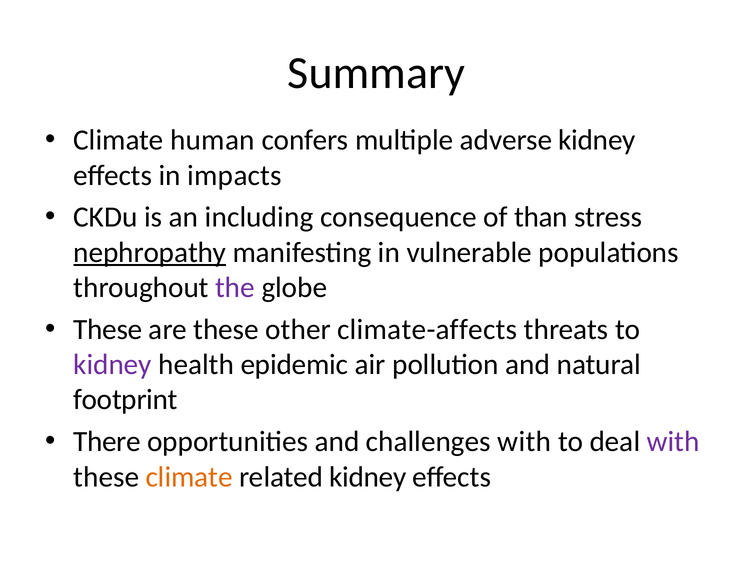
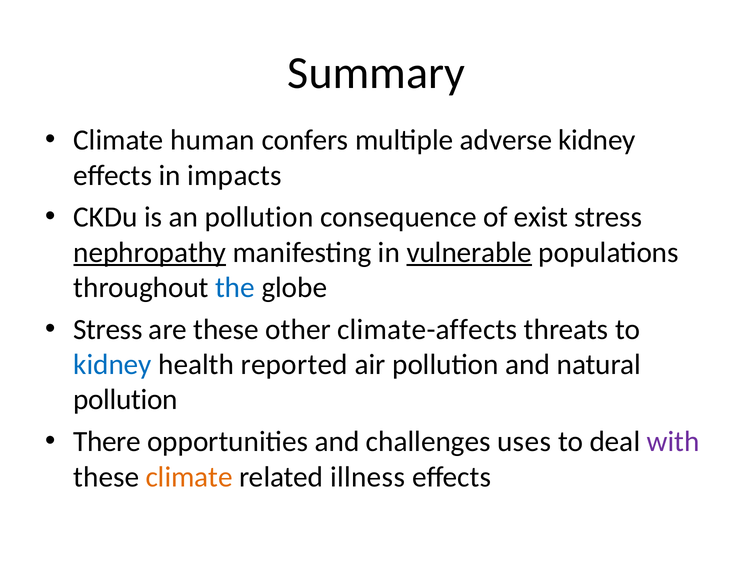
an including: including -> pollution
than: than -> exist
vulnerable underline: none -> present
the colour: purple -> blue
These at (108, 329): These -> Stress
kidney at (113, 364) colour: purple -> blue
epidemic: epidemic -> reported
footprint at (125, 400): footprint -> pollution
challenges with: with -> uses
related kidney: kidney -> illness
